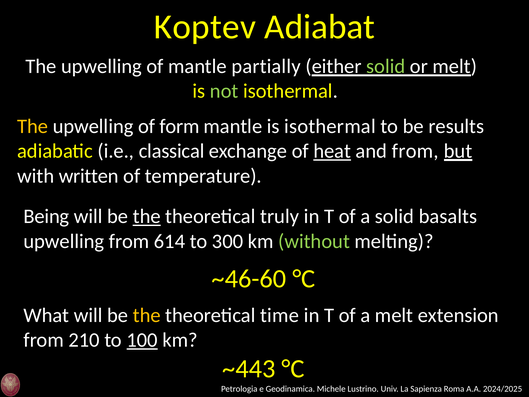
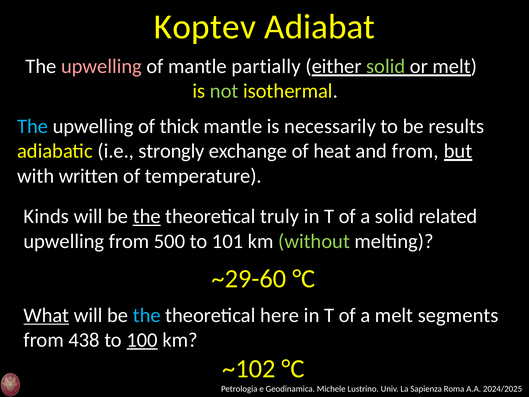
upwelling at (101, 66) colour: white -> pink
The at (33, 126) colour: yellow -> light blue
form: form -> thick
is isothermal: isothermal -> necessarily
classical: classical -> strongly
heat underline: present -> none
Being: Being -> Kinds
basalts: basalts -> related
614: 614 -> 500
300: 300 -> 101
~46-60: ~46-60 -> ~29-60
What underline: none -> present
the at (147, 315) colour: yellow -> light blue
time: time -> here
extension: extension -> segments
210: 210 -> 438
~443: ~443 -> ~102
